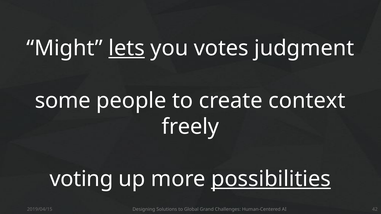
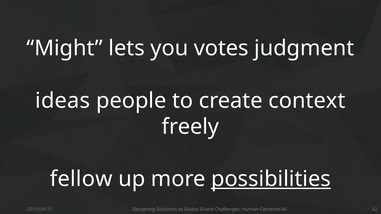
lets underline: present -> none
some: some -> ideas
voting: voting -> fellow
